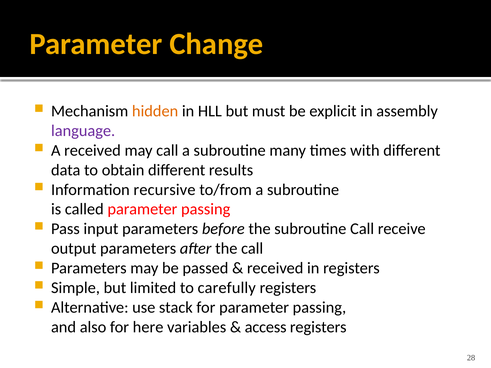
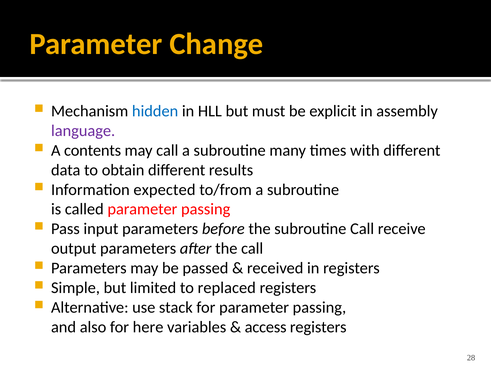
hidden colour: orange -> blue
A received: received -> contents
recursive: recursive -> expected
carefully: carefully -> replaced
